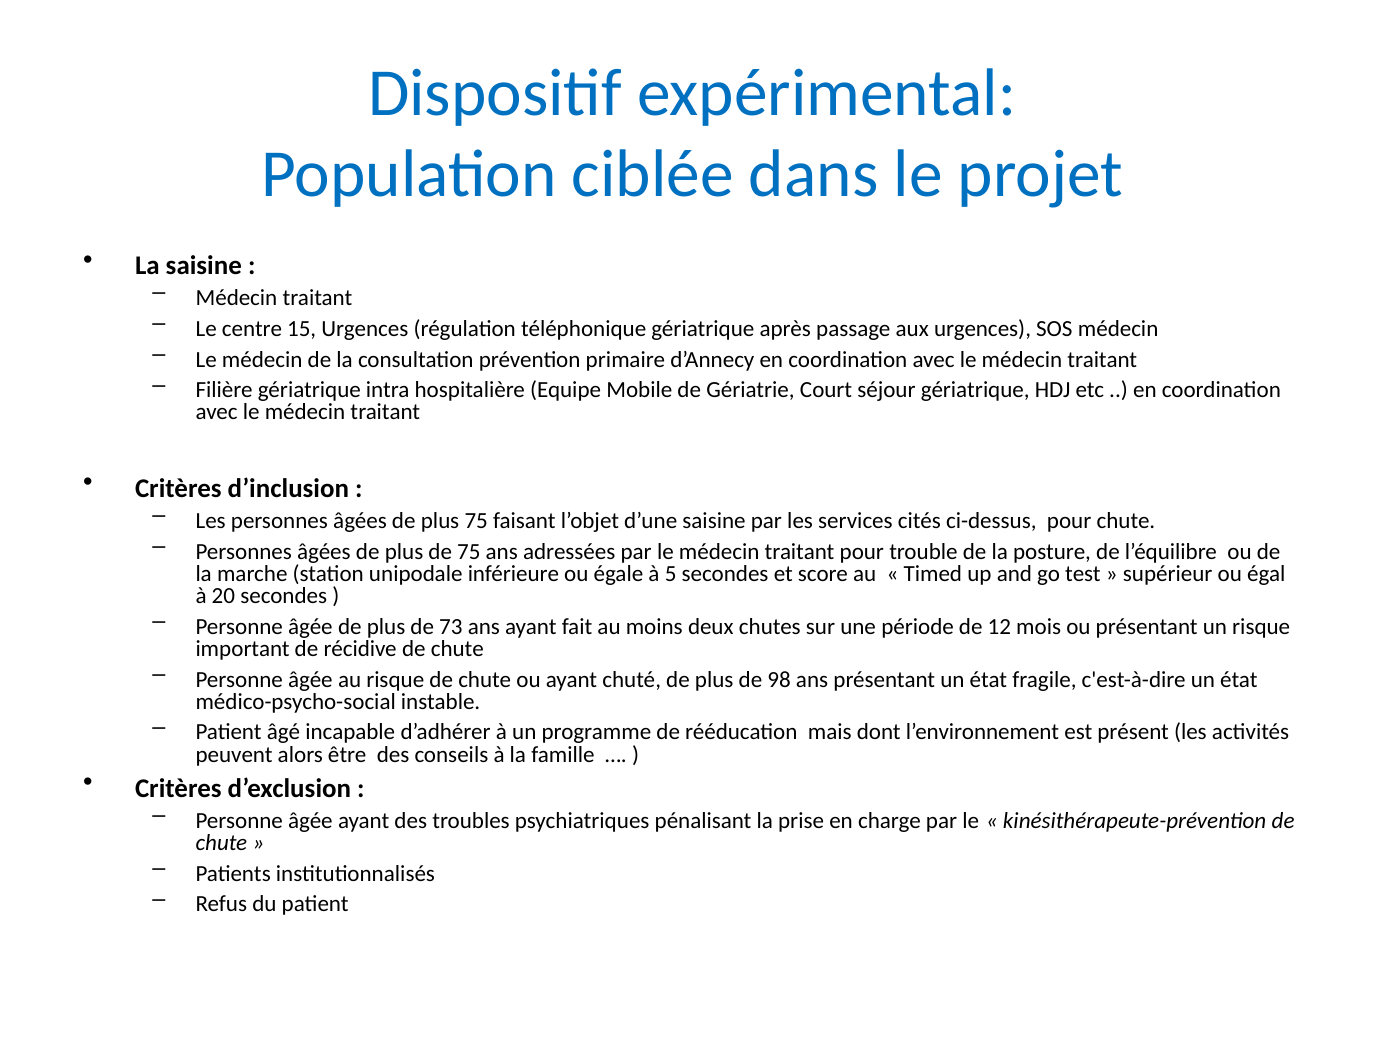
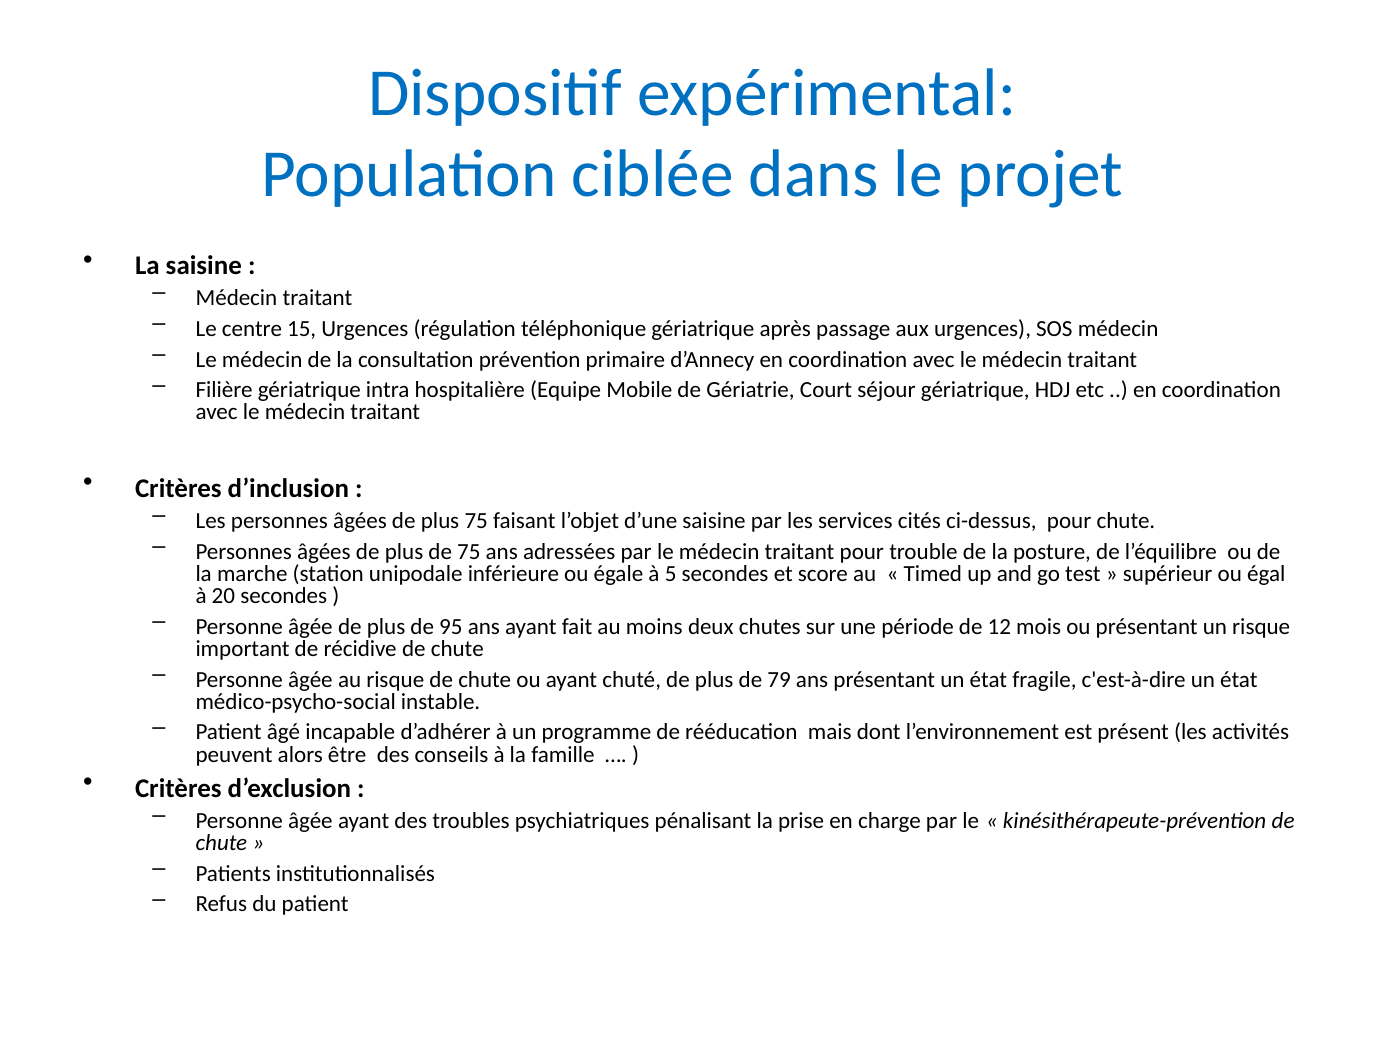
73: 73 -> 95
98: 98 -> 79
